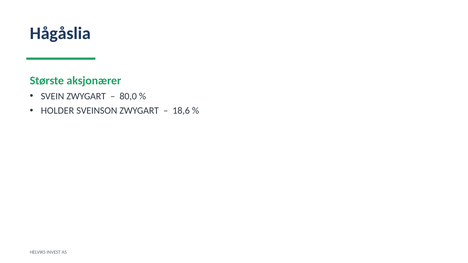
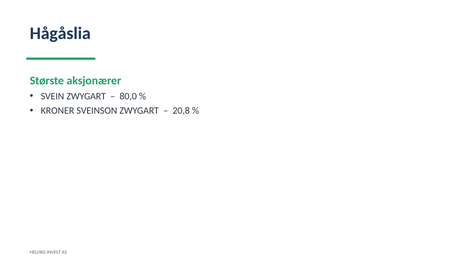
HOLDER: HOLDER -> KRONER
18,6: 18,6 -> 20,8
